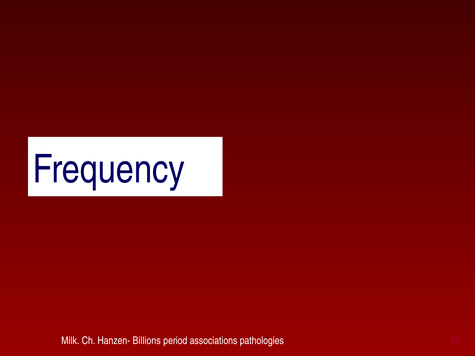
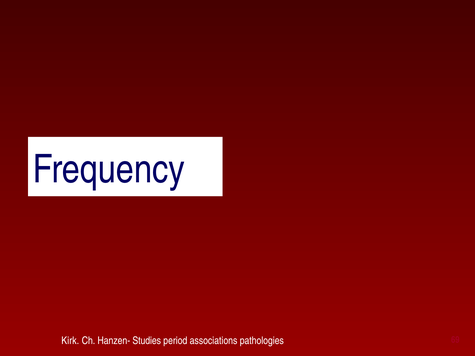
Milk: Milk -> Kirk
Billions: Billions -> Studies
